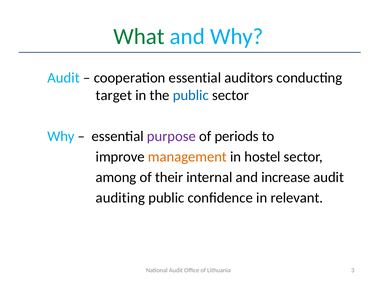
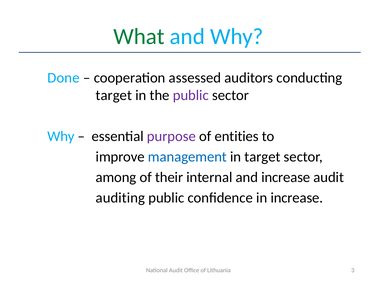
Audit at (64, 78): Audit -> Done
cooperation essential: essential -> assessed
public at (191, 95) colour: blue -> purple
periods: periods -> entities
management colour: orange -> blue
in hostel: hostel -> target
in relevant: relevant -> increase
